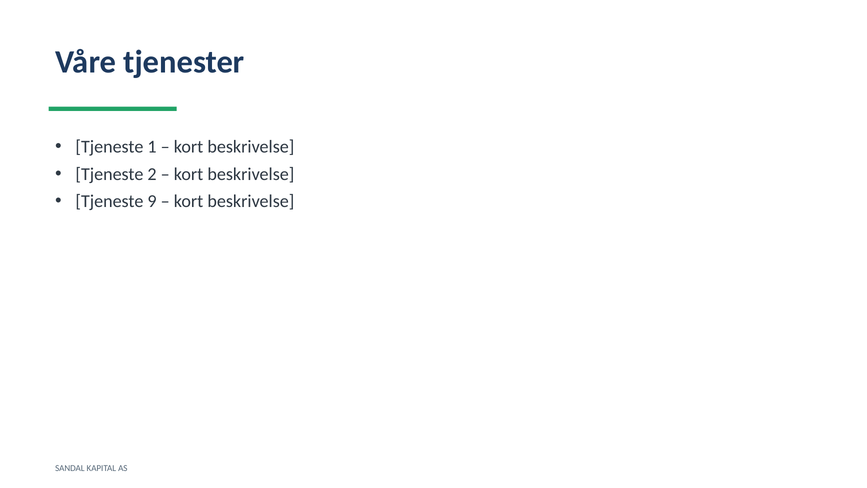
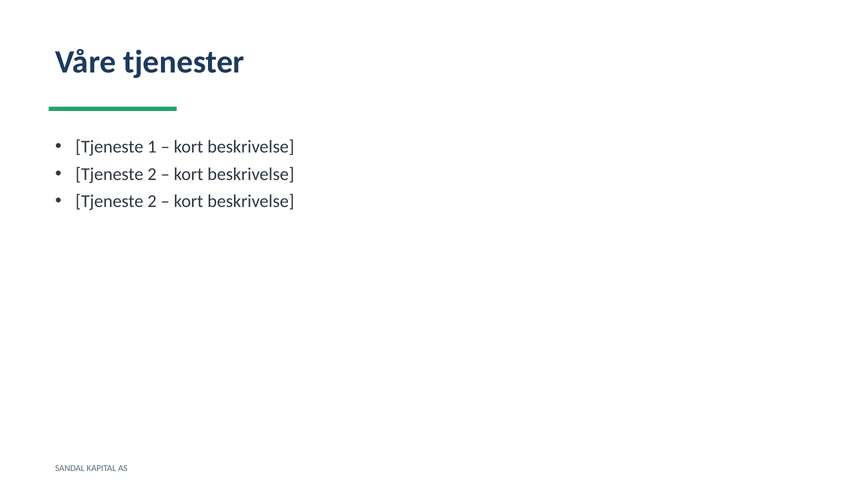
9 at (152, 201): 9 -> 2
